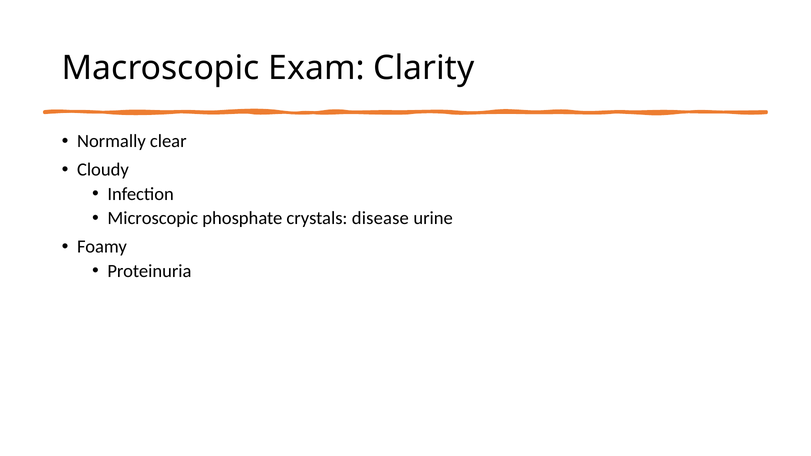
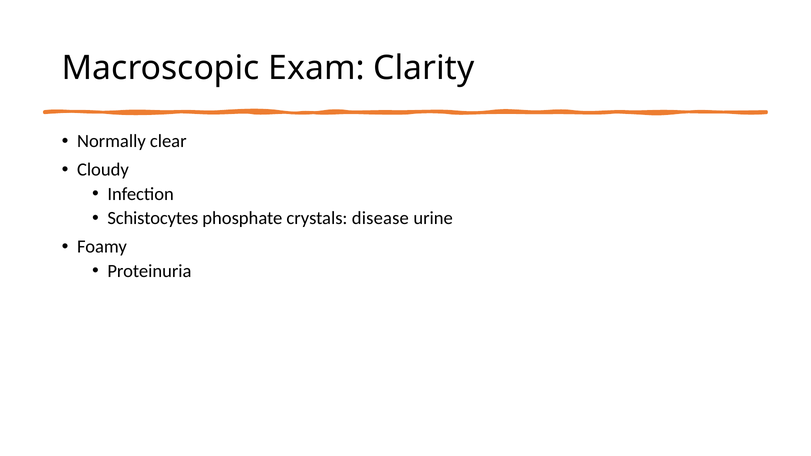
Microscopic: Microscopic -> Schistocytes
